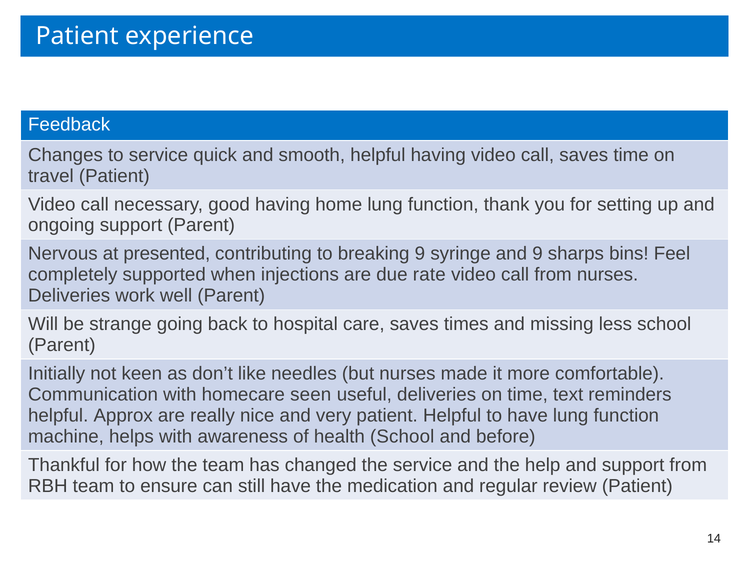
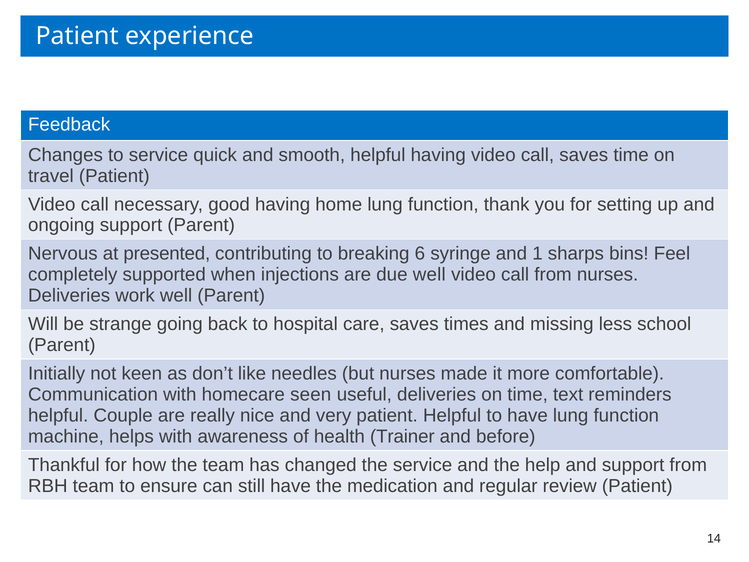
breaking 9: 9 -> 6
and 9: 9 -> 1
due rate: rate -> well
Approx: Approx -> Couple
health School: School -> Trainer
